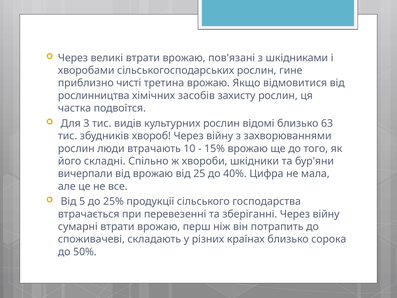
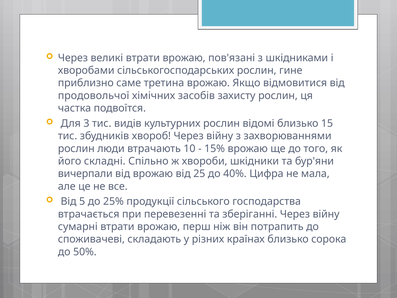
чисті: чисті -> саме
рослинництва: рослинництва -> продовольчої
63: 63 -> 15
